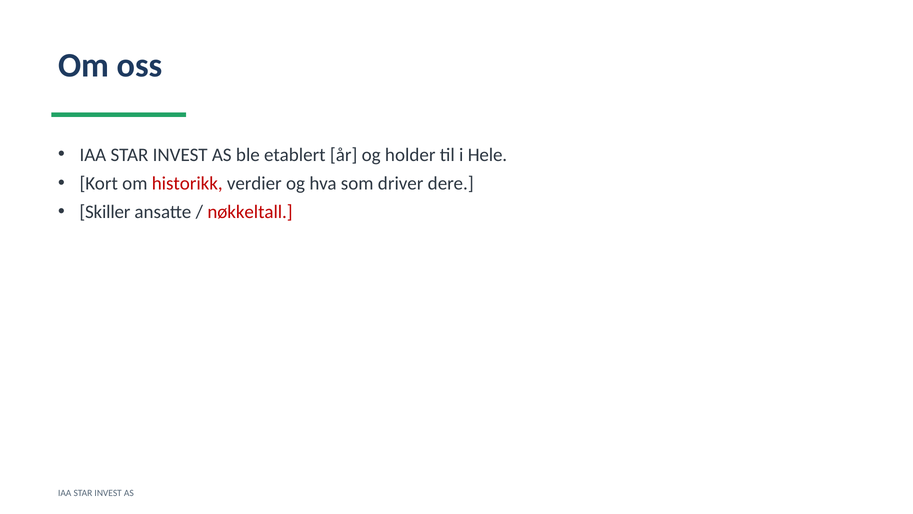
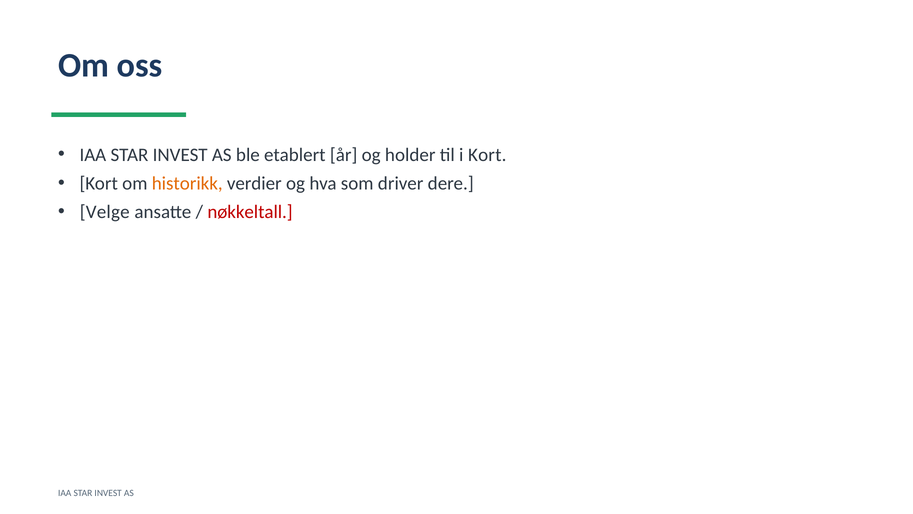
i Hele: Hele -> Kort
historikk colour: red -> orange
Skiller: Skiller -> Velge
